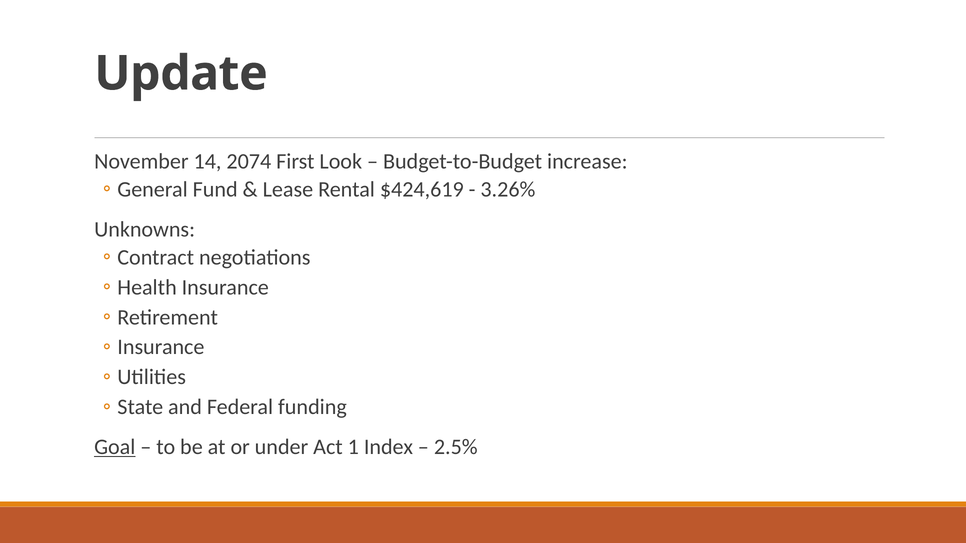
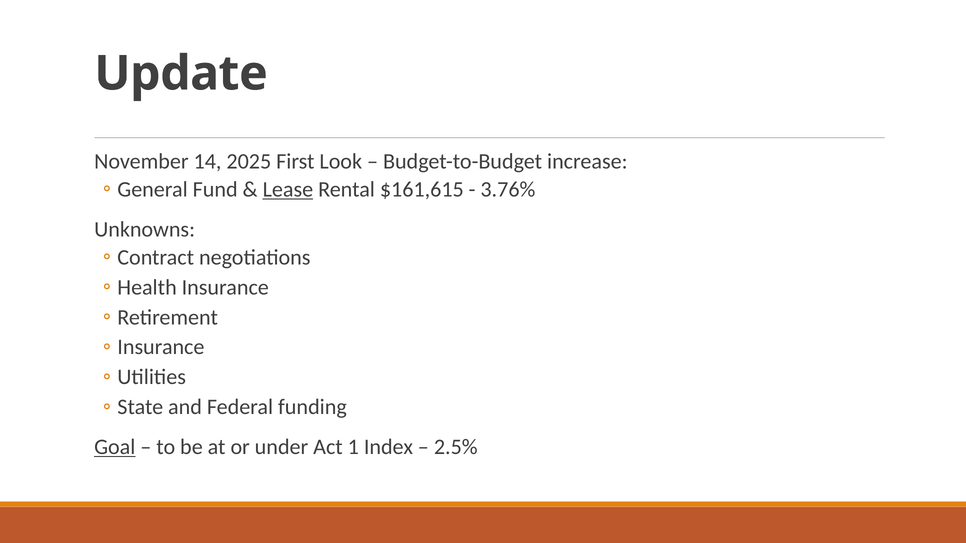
2074: 2074 -> 2025
Lease underline: none -> present
$424,619: $424,619 -> $161,615
3.26%: 3.26% -> 3.76%
